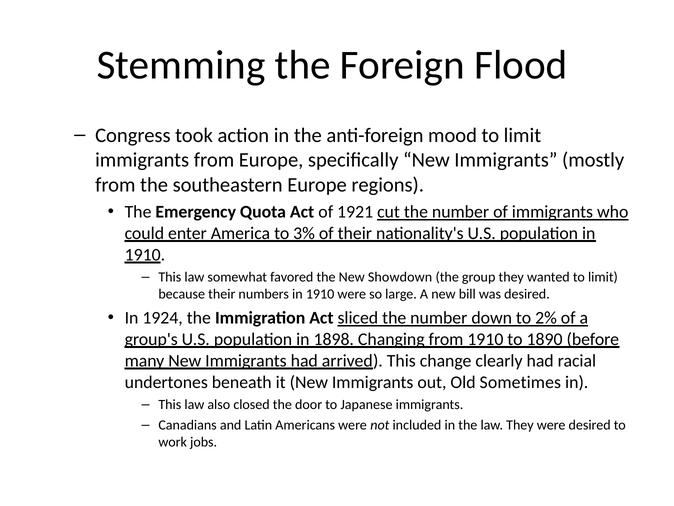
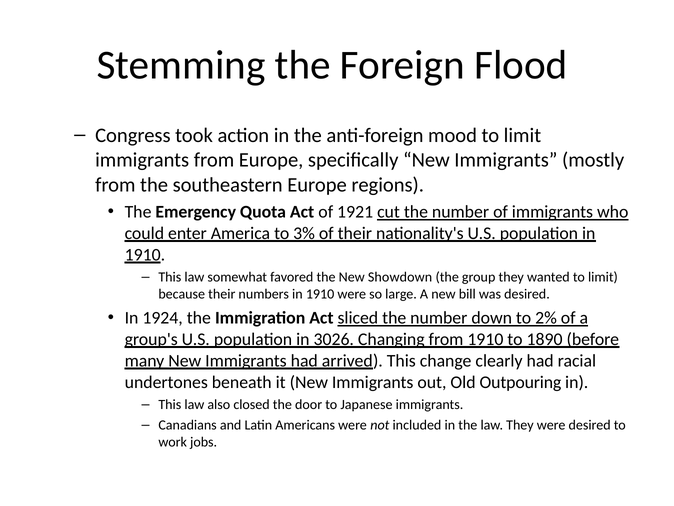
1898: 1898 -> 3026
Sometimes: Sometimes -> Outpouring
